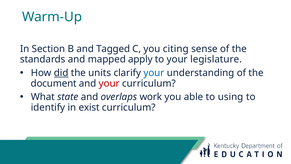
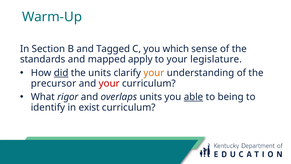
citing: citing -> which
your at (154, 73) colour: blue -> orange
document: document -> precursor
state: state -> rigor
overlaps work: work -> units
able underline: none -> present
using: using -> being
